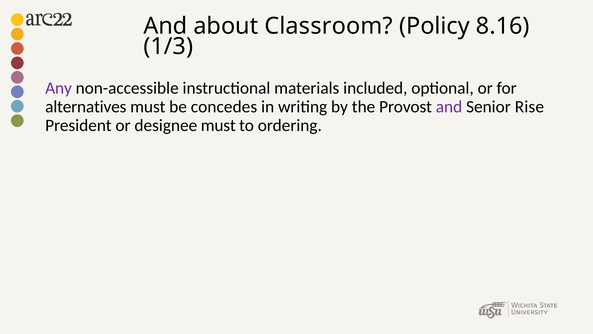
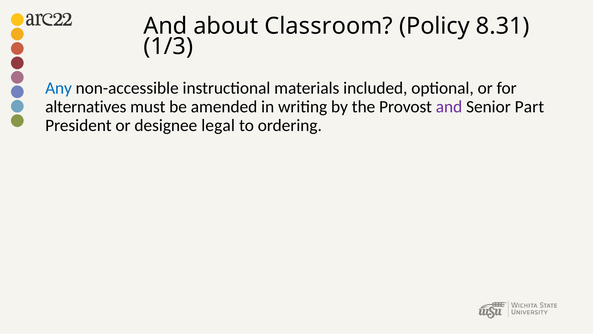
8.16: 8.16 -> 8.31
Any colour: purple -> blue
concedes: concedes -> amended
Rise: Rise -> Part
designee must: must -> legal
